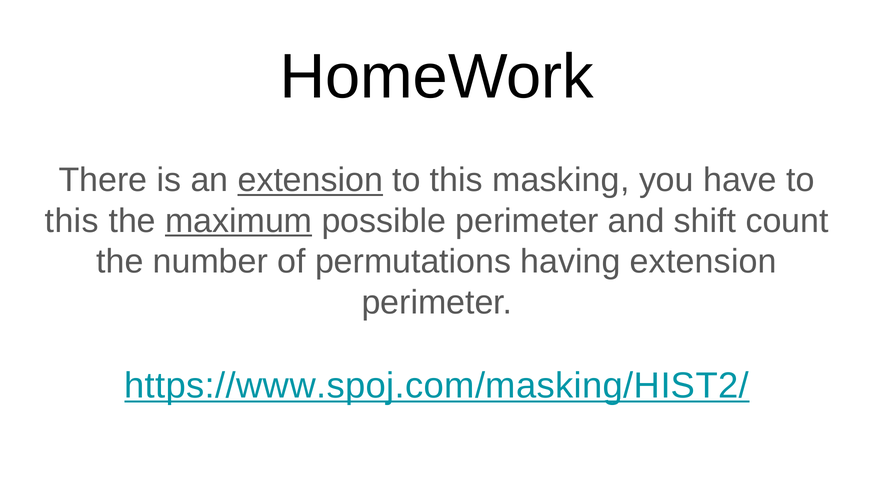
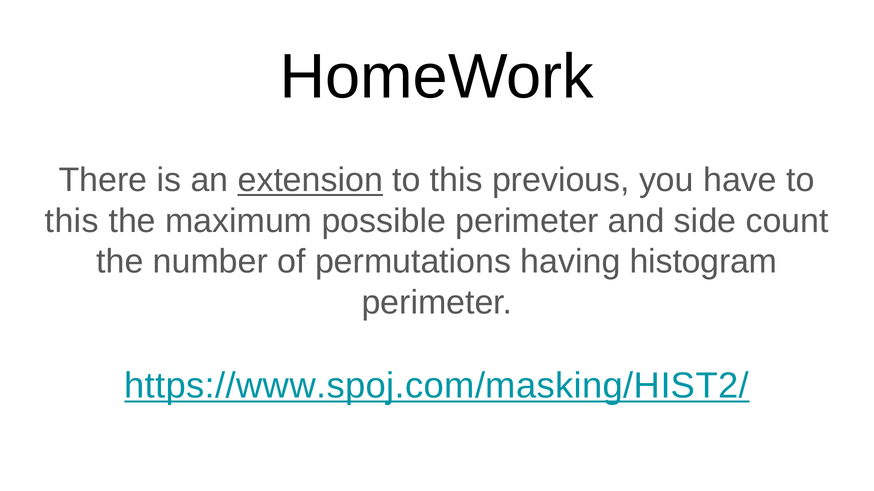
masking: masking -> previous
maximum underline: present -> none
shift: shift -> side
having extension: extension -> histogram
